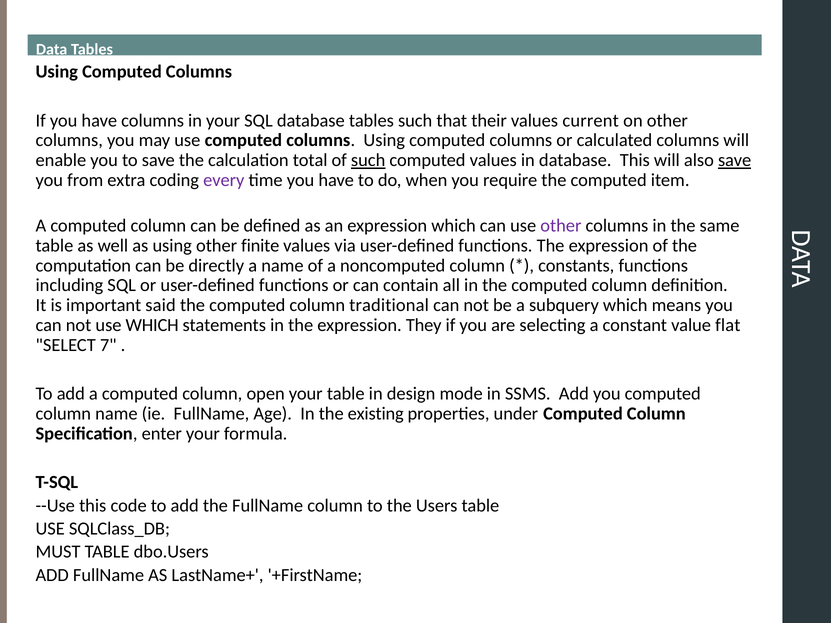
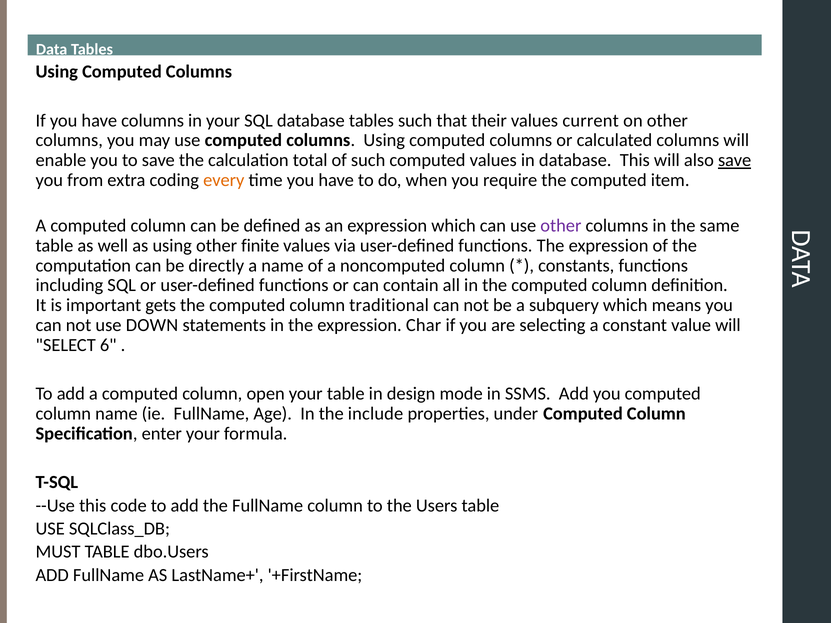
such at (368, 160) underline: present -> none
every colour: purple -> orange
said: said -> gets
use WHICH: WHICH -> DOWN
They: They -> Char
value flat: flat -> will
7: 7 -> 6
existing: existing -> include
